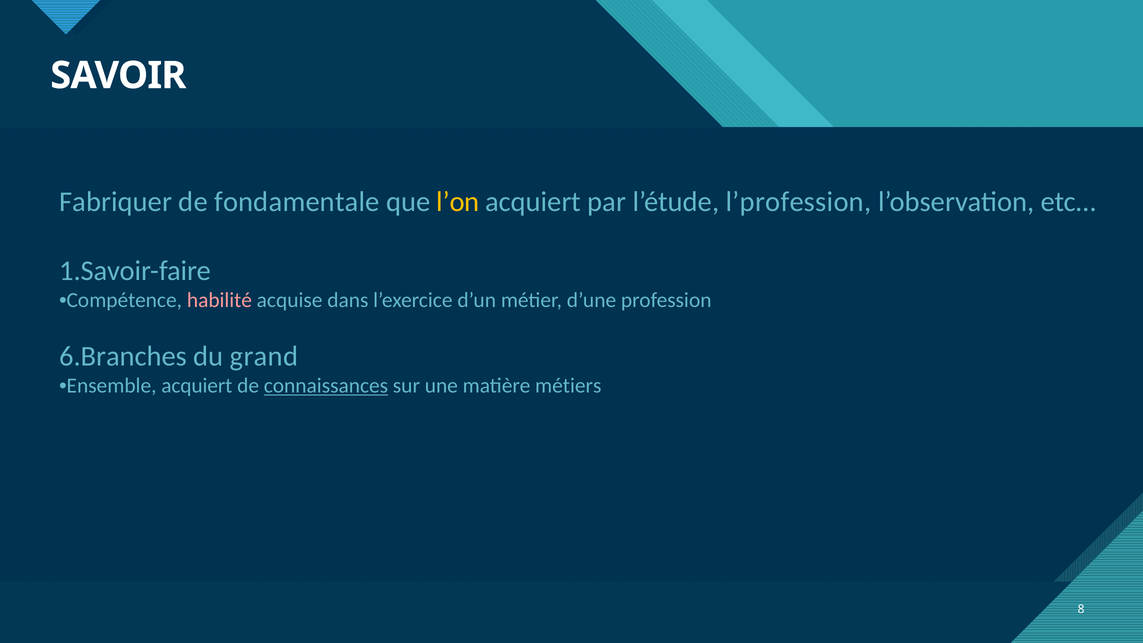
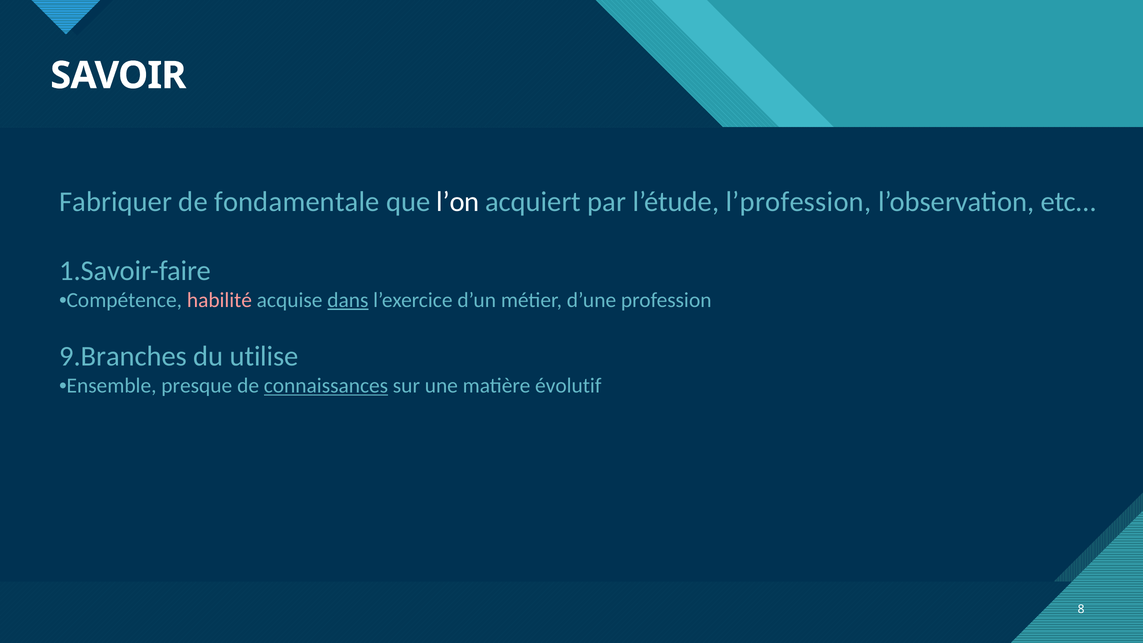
l’on colour: yellow -> white
dans underline: none -> present
6.Branches: 6.Branches -> 9.Branches
grand: grand -> utilise
Ensemble acquiert: acquiert -> presque
métiers: métiers -> évolutif
